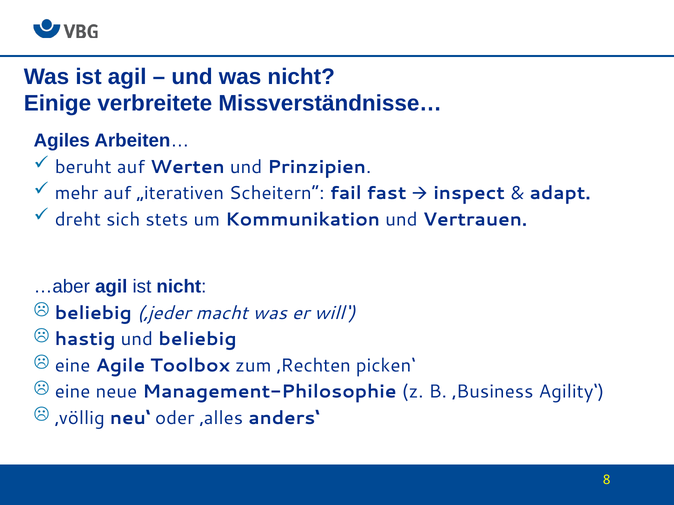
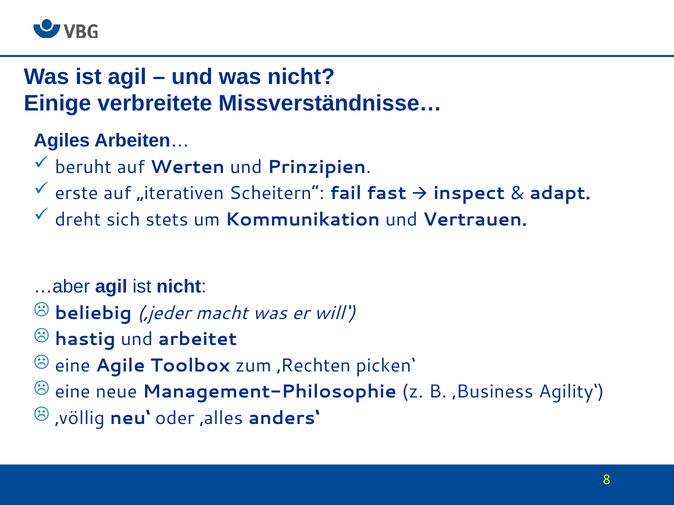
mehr: mehr -> erste
und beliebig: beliebig -> arbeitet
